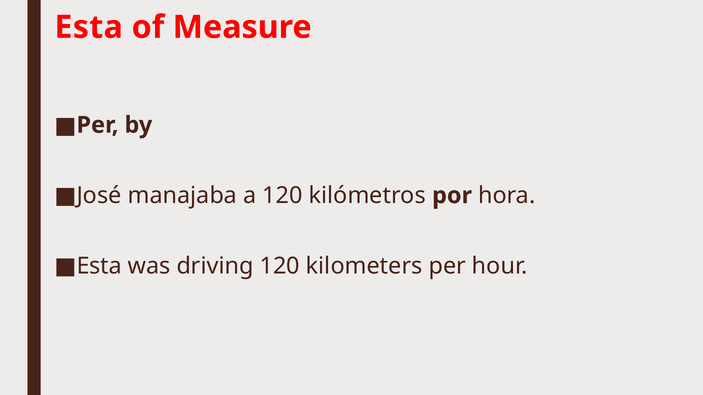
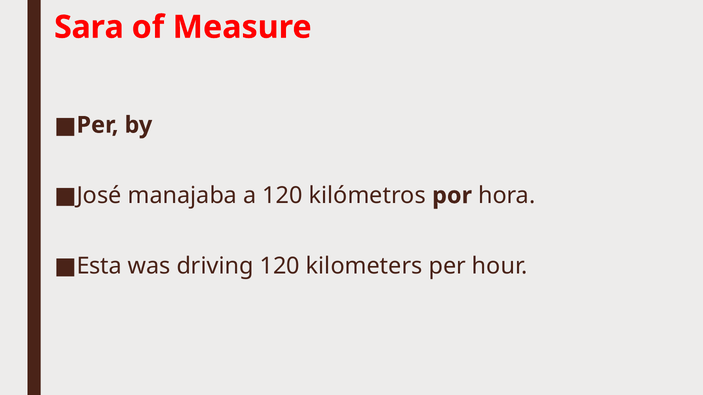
Esta at (89, 27): Esta -> Sara
